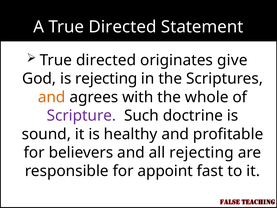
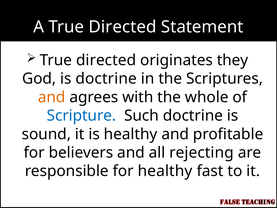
give: give -> they
is rejecting: rejecting -> doctrine
Scripture colour: purple -> blue
for appoint: appoint -> healthy
